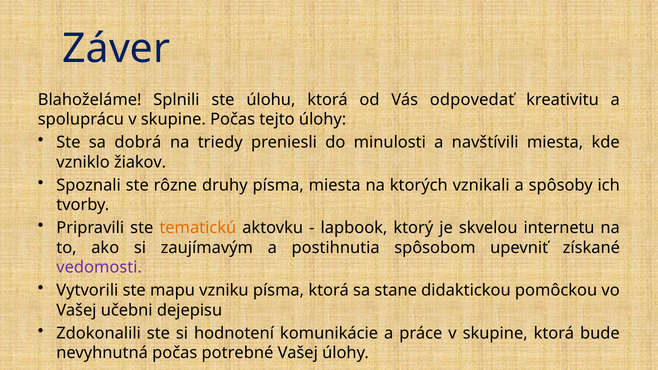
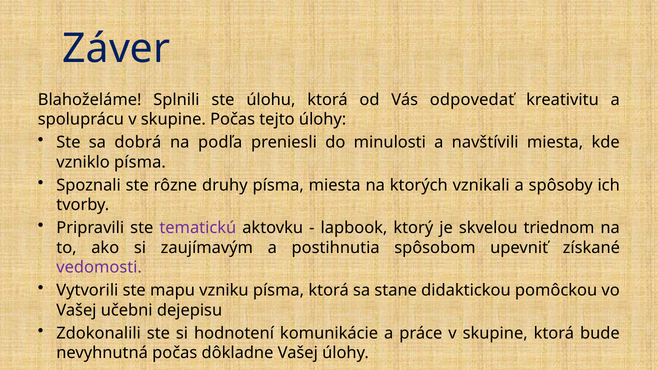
triedy: triedy -> podľa
vzniklo žiakov: žiakov -> písma
tematickú colour: orange -> purple
internetu: internetu -> triednom
potrebné: potrebné -> dôkladne
